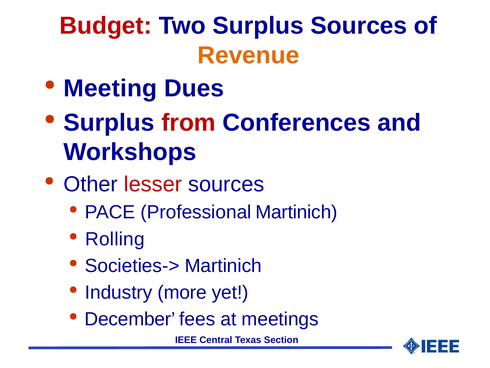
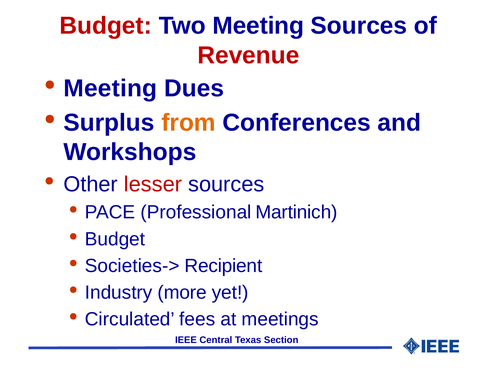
Two Surplus: Surplus -> Meeting
Revenue colour: orange -> red
from colour: red -> orange
Rolling at (115, 239): Rolling -> Budget
Societies-> Martinich: Martinich -> Recipient
December: December -> Circulated
